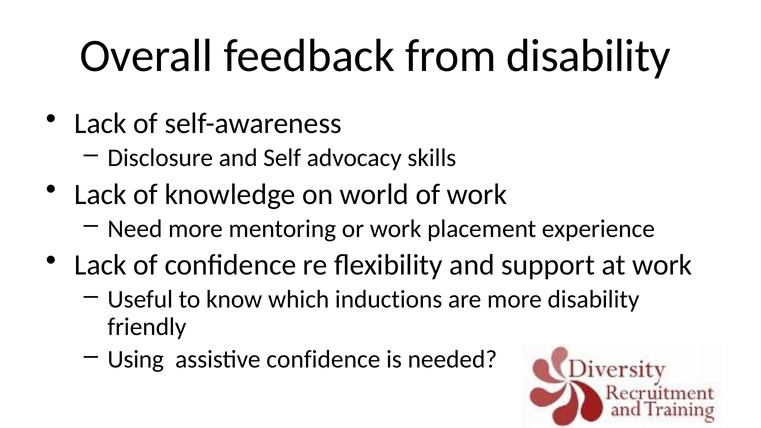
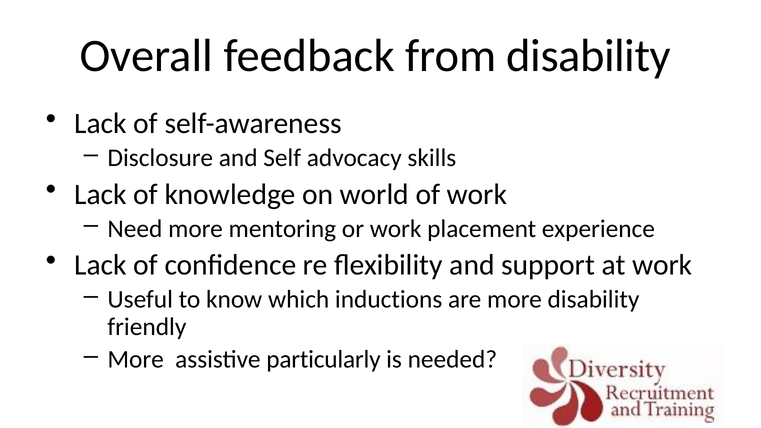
Using at (136, 360): Using -> More
assistive confidence: confidence -> particularly
